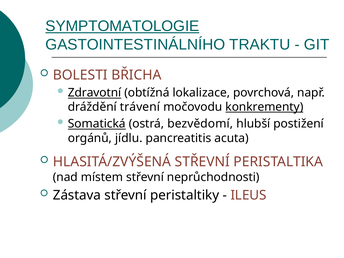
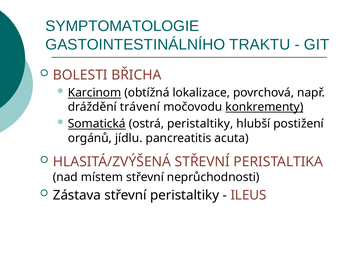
SYMPTOMATOLOGIE underline: present -> none
Zdravotní: Zdravotní -> Karcinom
ostrá bezvědomí: bezvědomí -> peristaltiky
